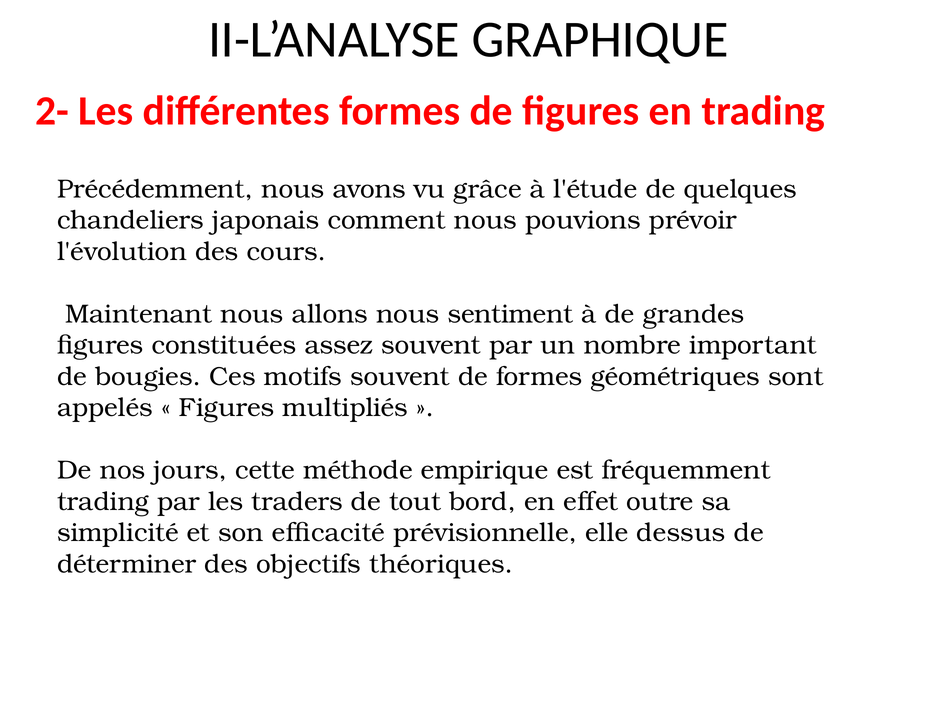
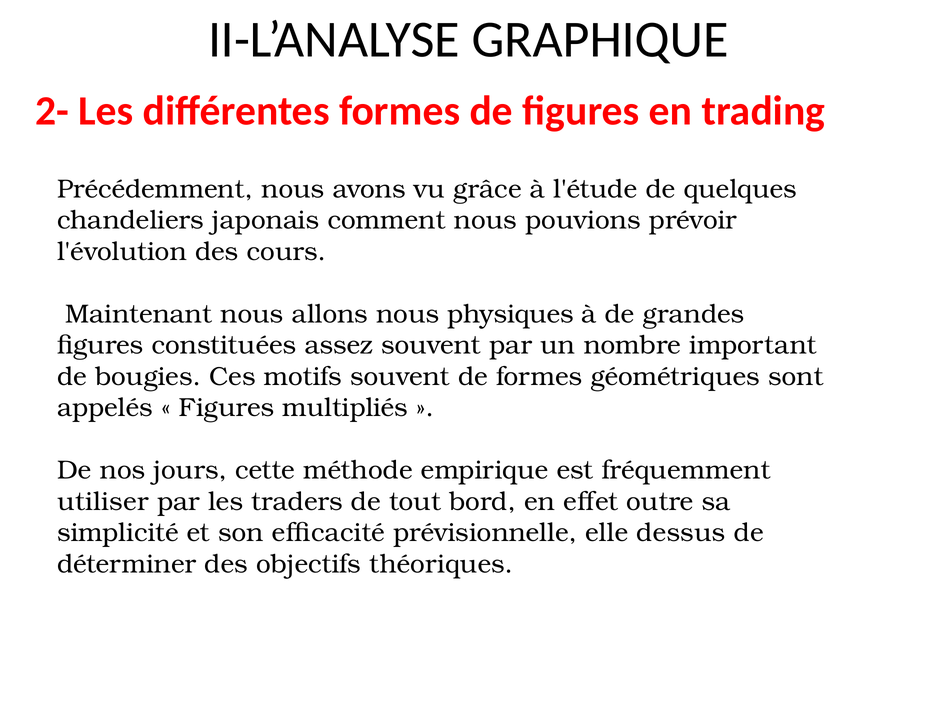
sentiment: sentiment -> physiques
trading at (103, 501): trading -> utiliser
